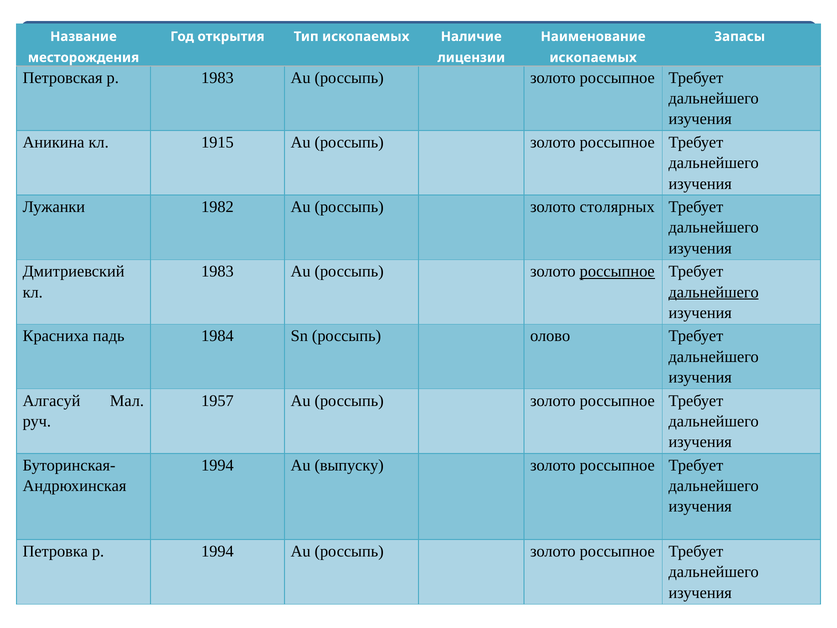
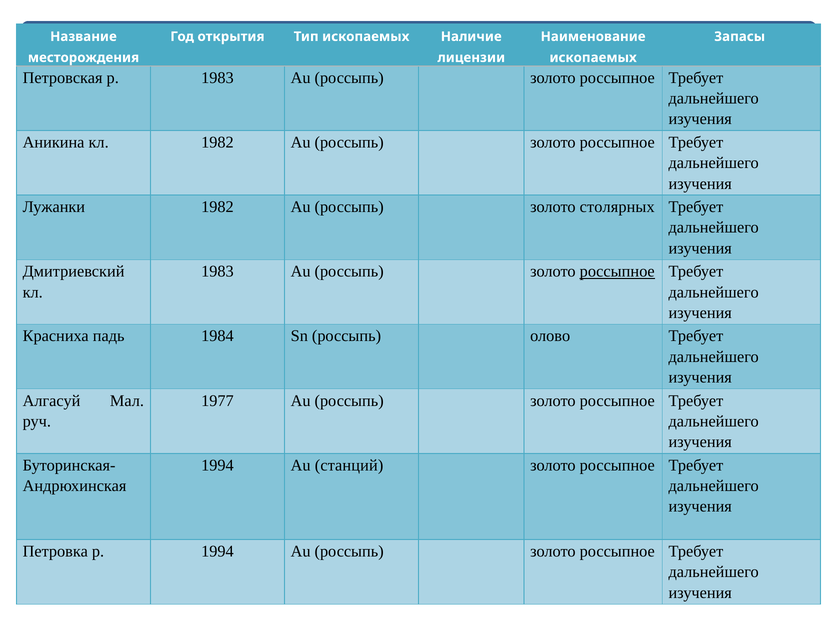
кл 1915: 1915 -> 1982
дальнейшего at (714, 292) underline: present -> none
1957: 1957 -> 1977
выпуску: выпуску -> станций
